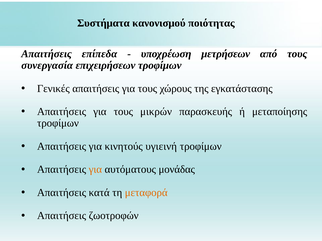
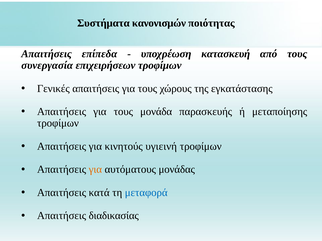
κανονισμού: κανονισμού -> κανονισμών
μετρήσεων: μετρήσεων -> κατασκευή
μικρών: μικρών -> μονάδα
μεταφορά colour: orange -> blue
ζωοτροφών: ζωοτροφών -> διαδικασίας
